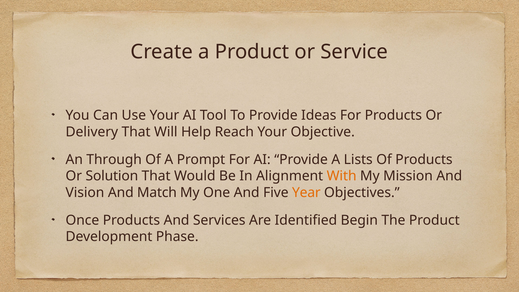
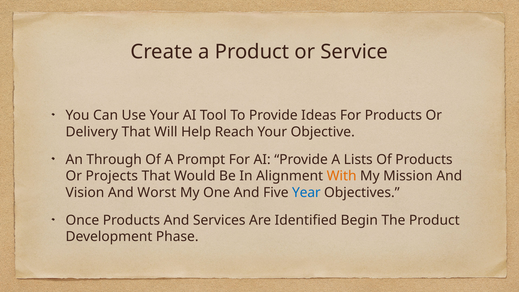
Solution: Solution -> Projects
Match: Match -> Worst
Year colour: orange -> blue
